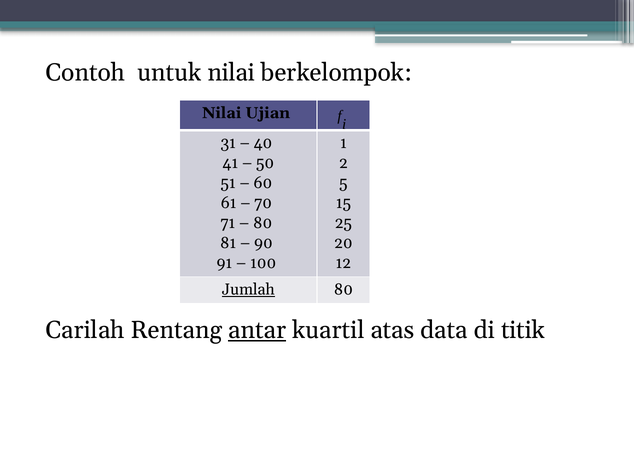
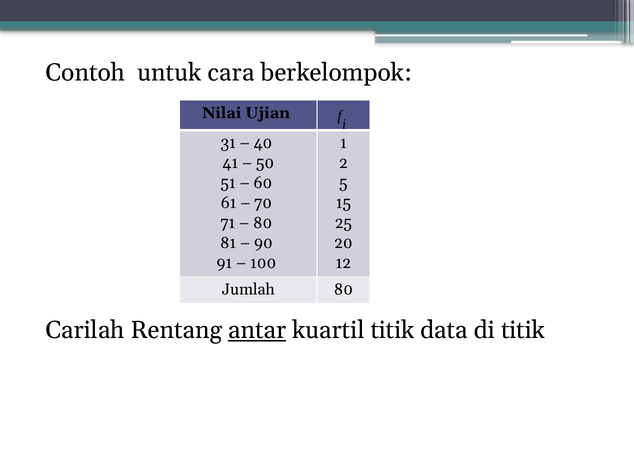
untuk nilai: nilai -> cara
Jumlah underline: present -> none
kuartil atas: atas -> titik
